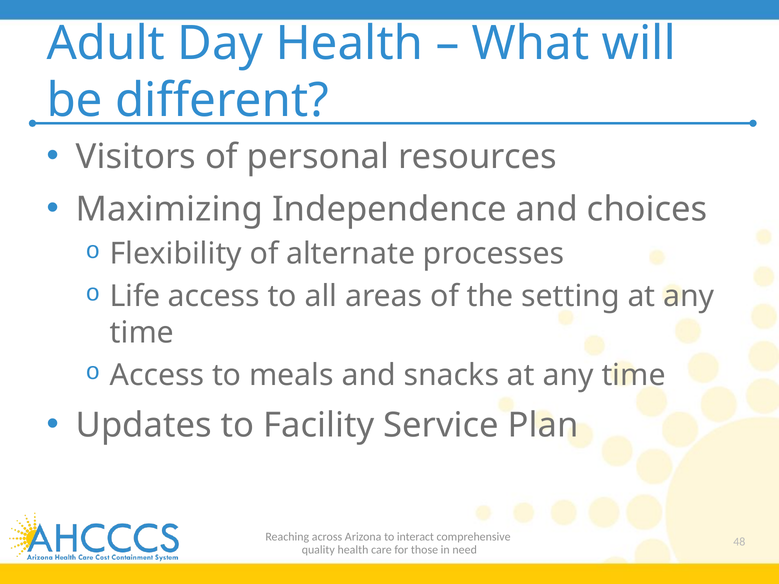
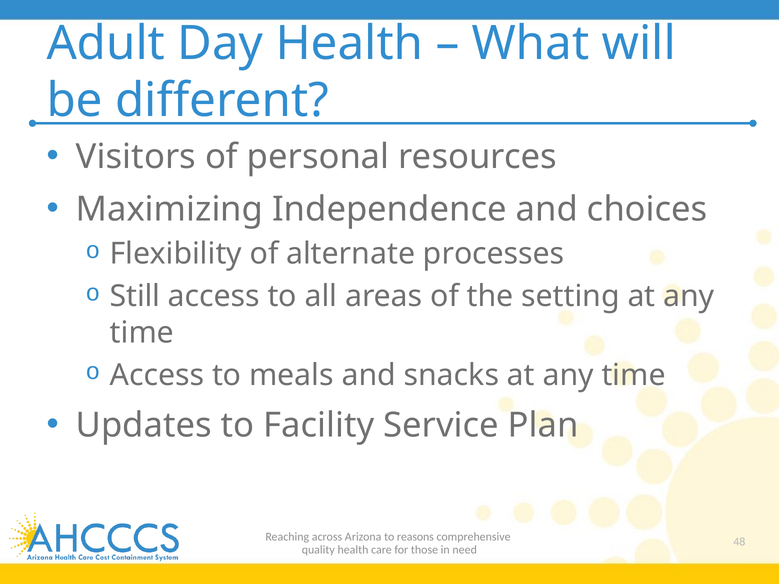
Life: Life -> Still
interact: interact -> reasons
